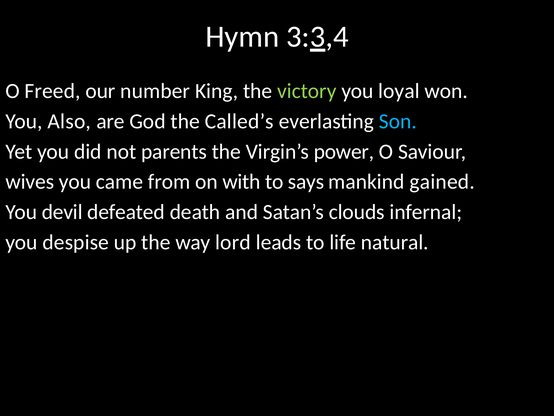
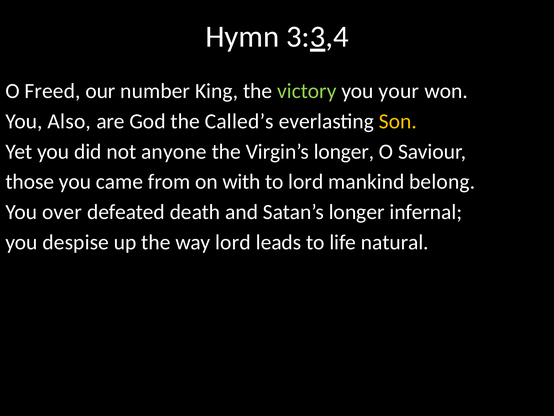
loyal: loyal -> your
Son colour: light blue -> yellow
parents: parents -> anyone
Virgin’s power: power -> longer
wives: wives -> those
to says: says -> lord
gained: gained -> belong
devil: devil -> over
Satan’s clouds: clouds -> longer
